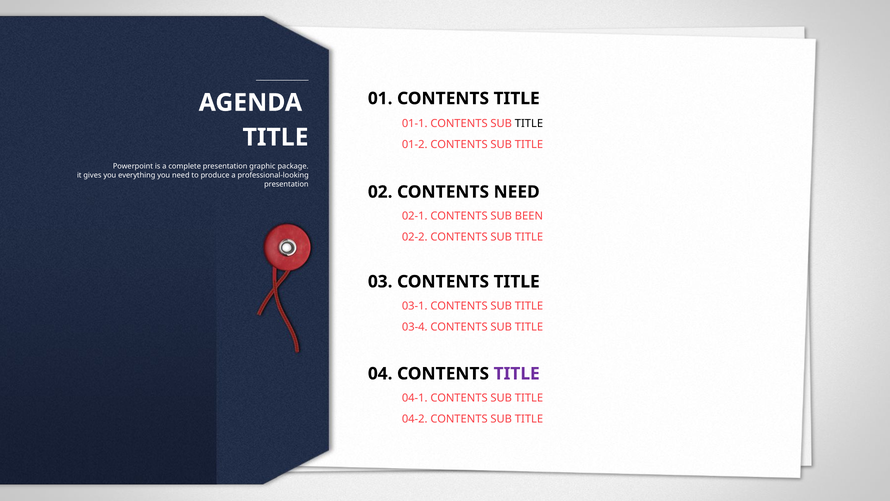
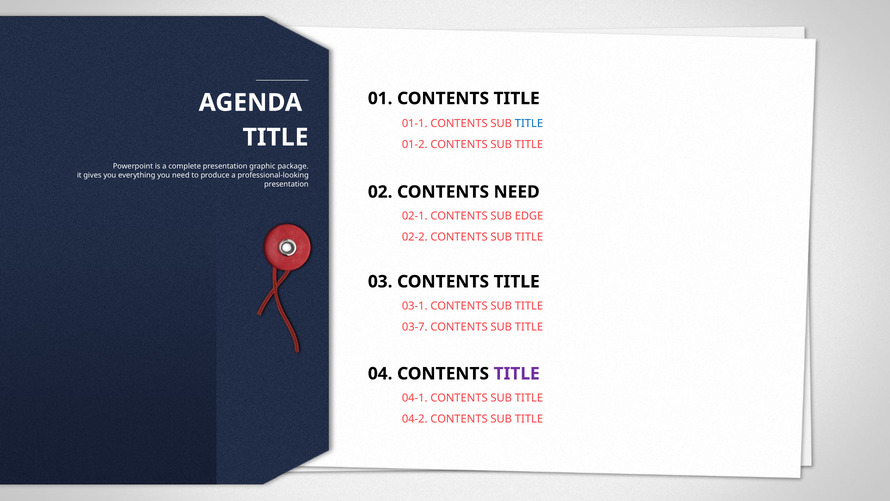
TITLE at (529, 123) colour: black -> blue
BEEN: BEEN -> EDGE
03-4: 03-4 -> 03-7
